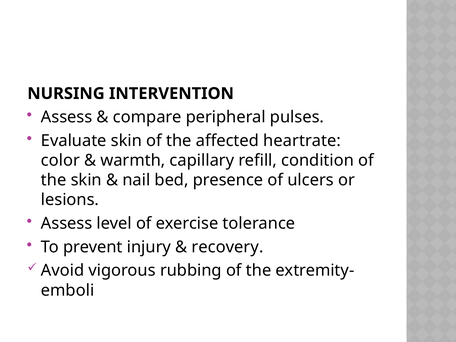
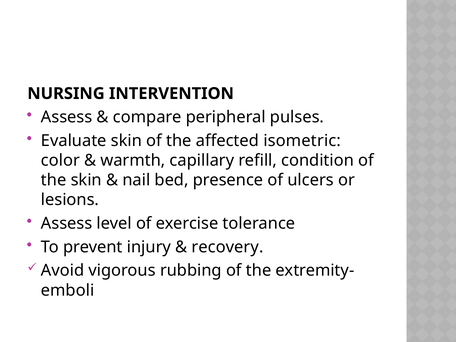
heartrate: heartrate -> isometric
